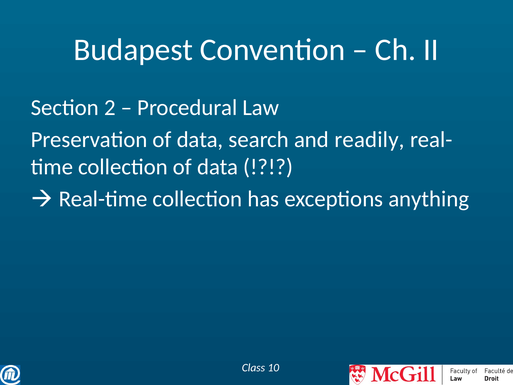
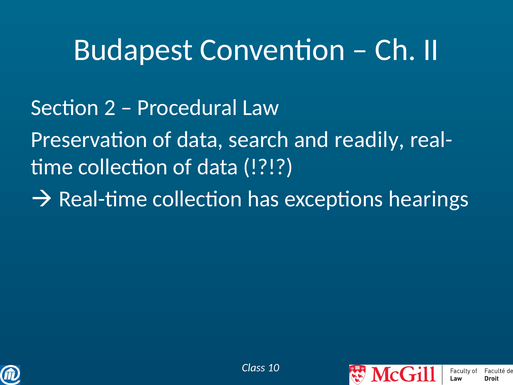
anything: anything -> hearings
